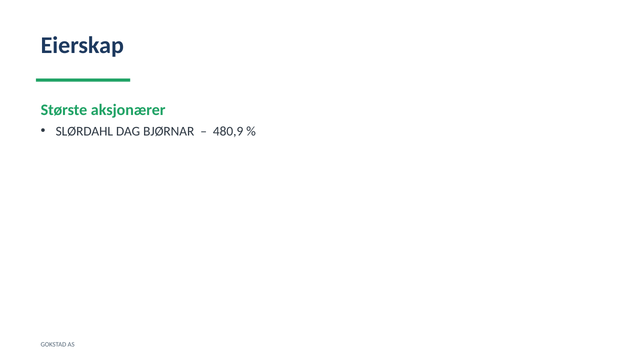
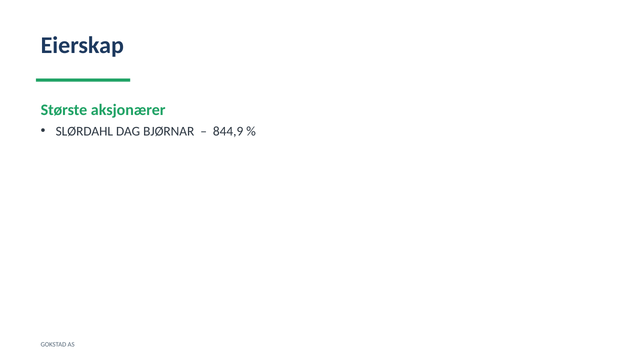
480,9: 480,9 -> 844,9
